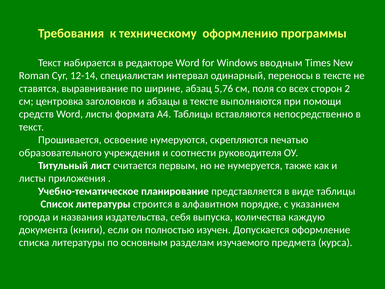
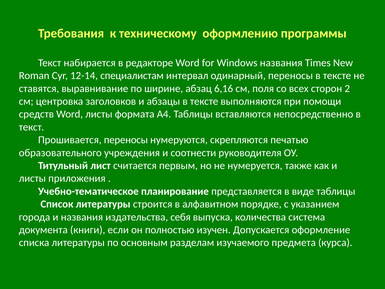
Windows вводным: вводным -> названия
5,76: 5,76 -> 6,16
Прошивается освоение: освоение -> переносы
каждую: каждую -> система
